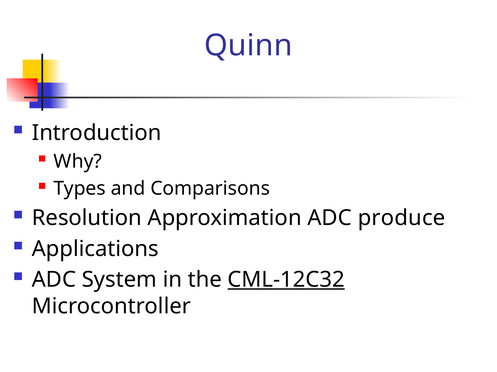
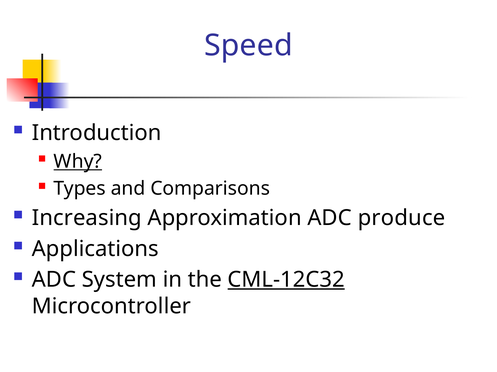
Quinn: Quinn -> Speed
Why underline: none -> present
Resolution: Resolution -> Increasing
